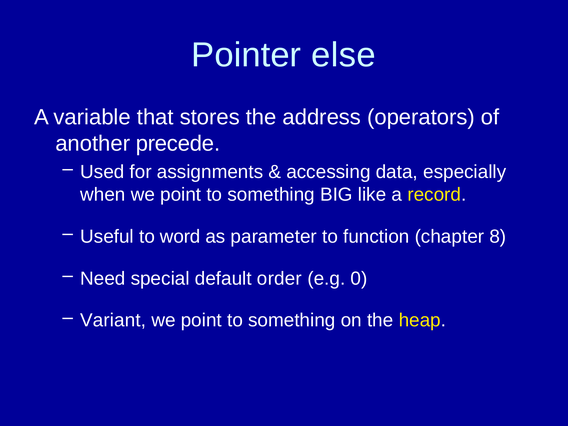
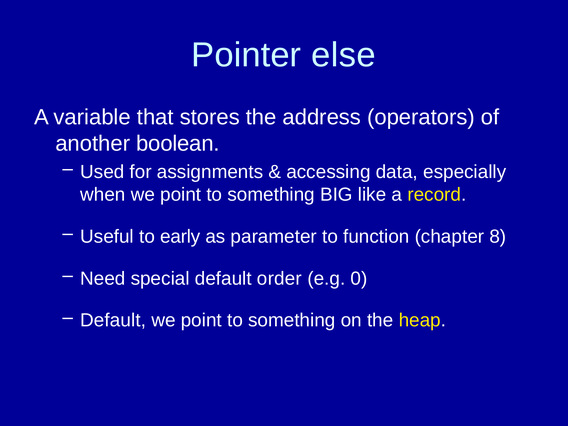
precede: precede -> boolean
word: word -> early
Variant at (113, 320): Variant -> Default
